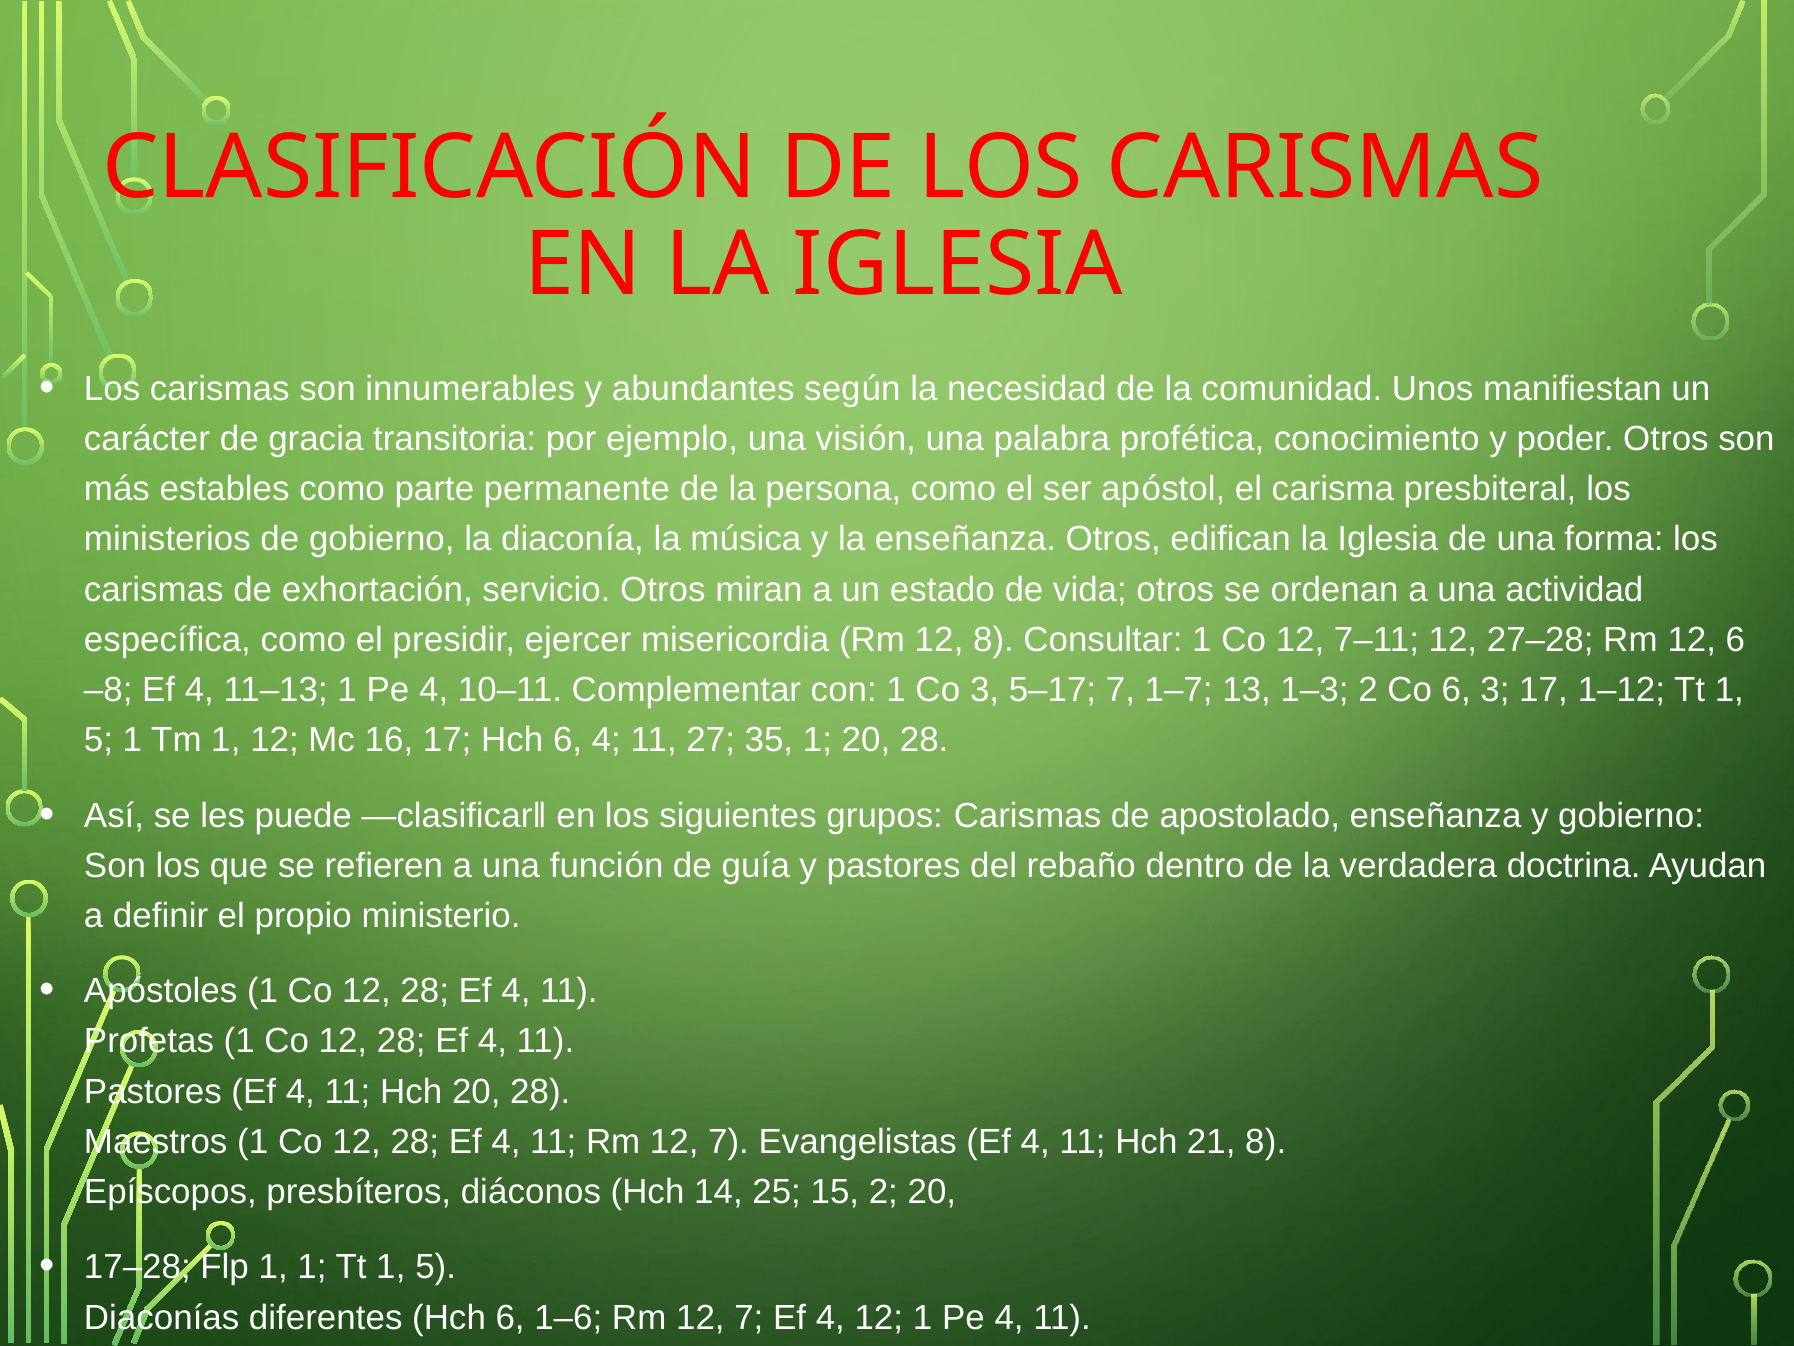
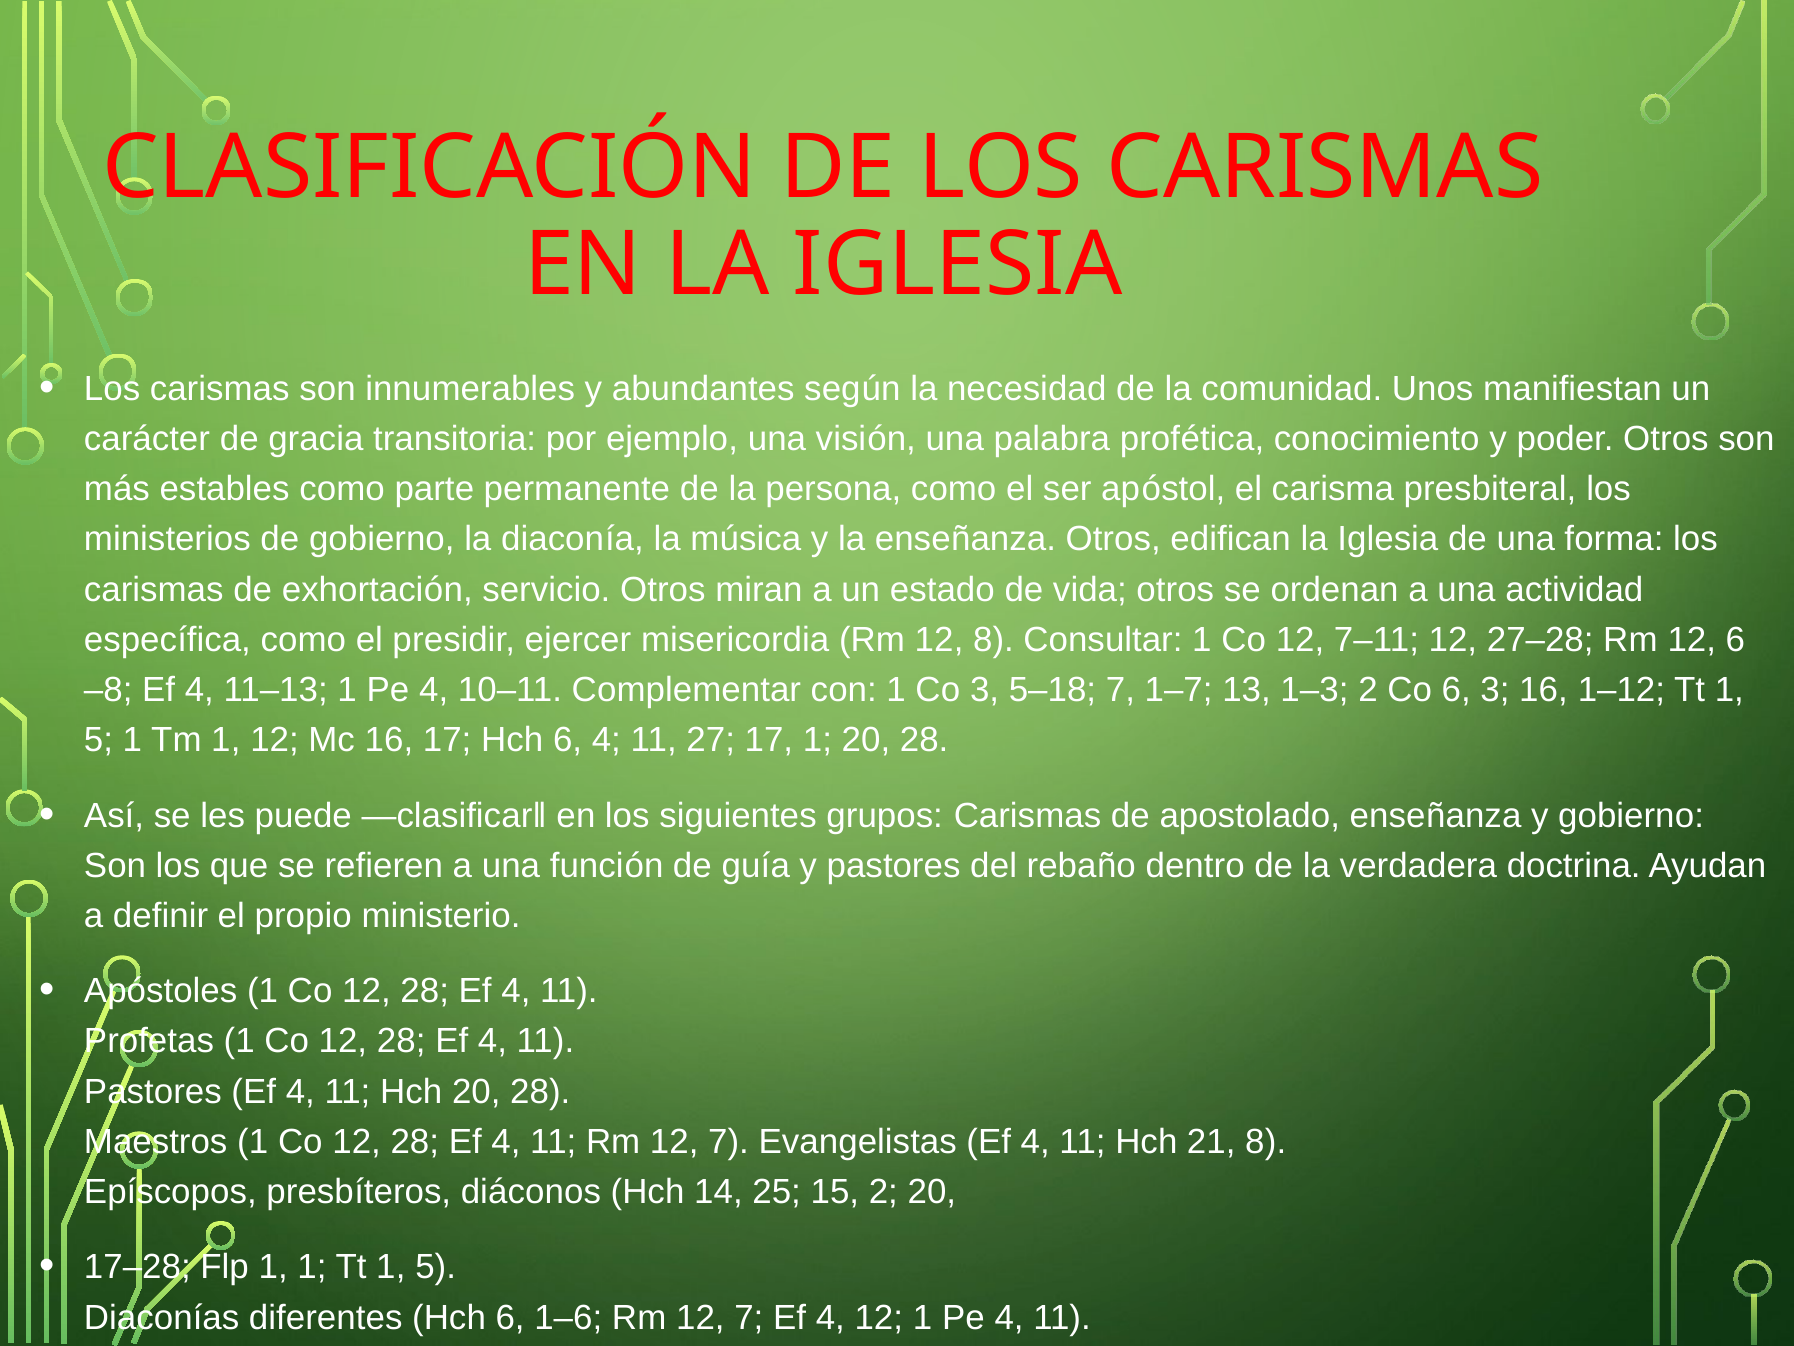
5–17: 5–17 -> 5–18
3 17: 17 -> 16
27 35: 35 -> 17
